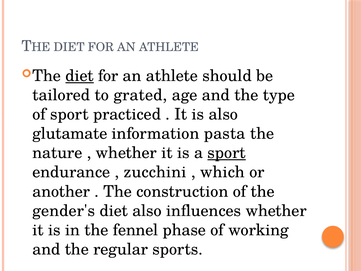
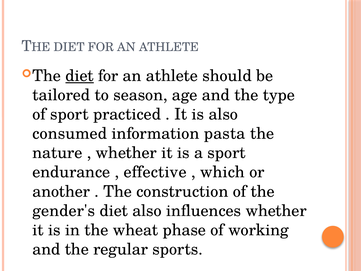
grated: grated -> season
glutamate: glutamate -> consumed
sport at (227, 153) underline: present -> none
zucchini: zucchini -> effective
fennel: fennel -> wheat
